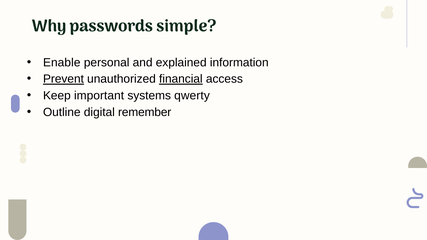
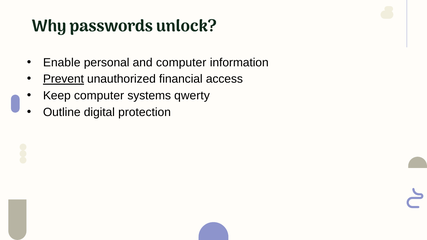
simple: simple -> unlock
and explained: explained -> computer
financial underline: present -> none
Keep important: important -> computer
remember: remember -> protection
